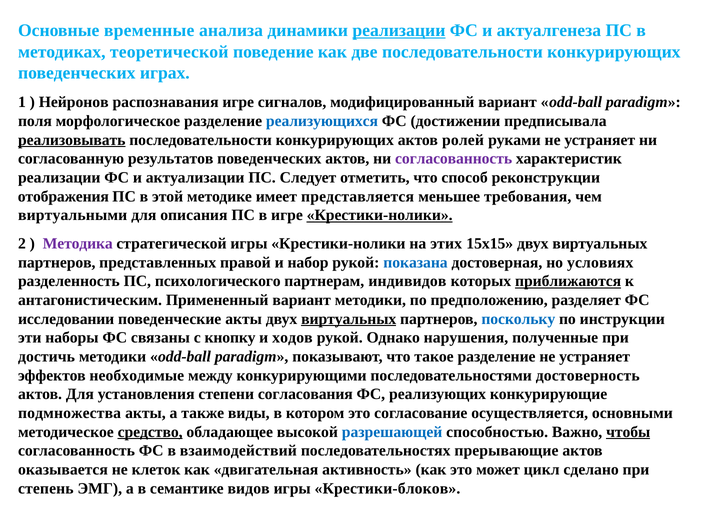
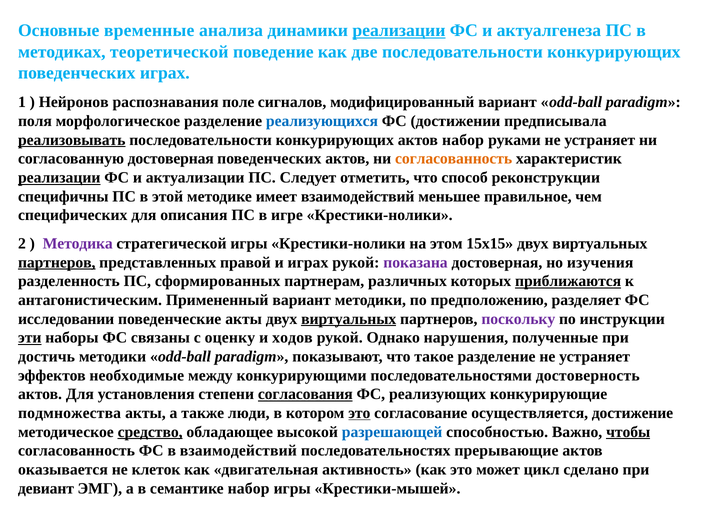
распознавания игре: игре -> поле
актов ролей: ролей -> набор
согласованную результатов: результатов -> достоверная
согласованность at (454, 159) colour: purple -> orange
реализации at (59, 177) underline: none -> present
отображения: отображения -> специфичны
имеет представляется: представляется -> взаимодействий
требования: требования -> правильное
виртуальными: виртуальными -> специфических
Крестики-нолики at (380, 215) underline: present -> none
этих: этих -> этом
партнеров at (57, 262) underline: none -> present
и набор: набор -> играх
показана colour: blue -> purple
условиях: условиях -> изучения
психологического: психологического -> сформированных
индивидов: индивидов -> различных
поскольку colour: blue -> purple
эти underline: none -> present
кнопку: кнопку -> оценку
согласования underline: none -> present
виды: виды -> люди
это at (359, 413) underline: none -> present
основными: основными -> достижение
степень: степень -> девиант
семантике видов: видов -> набор
Крестики-блоков: Крестики-блоков -> Крестики-мышей
